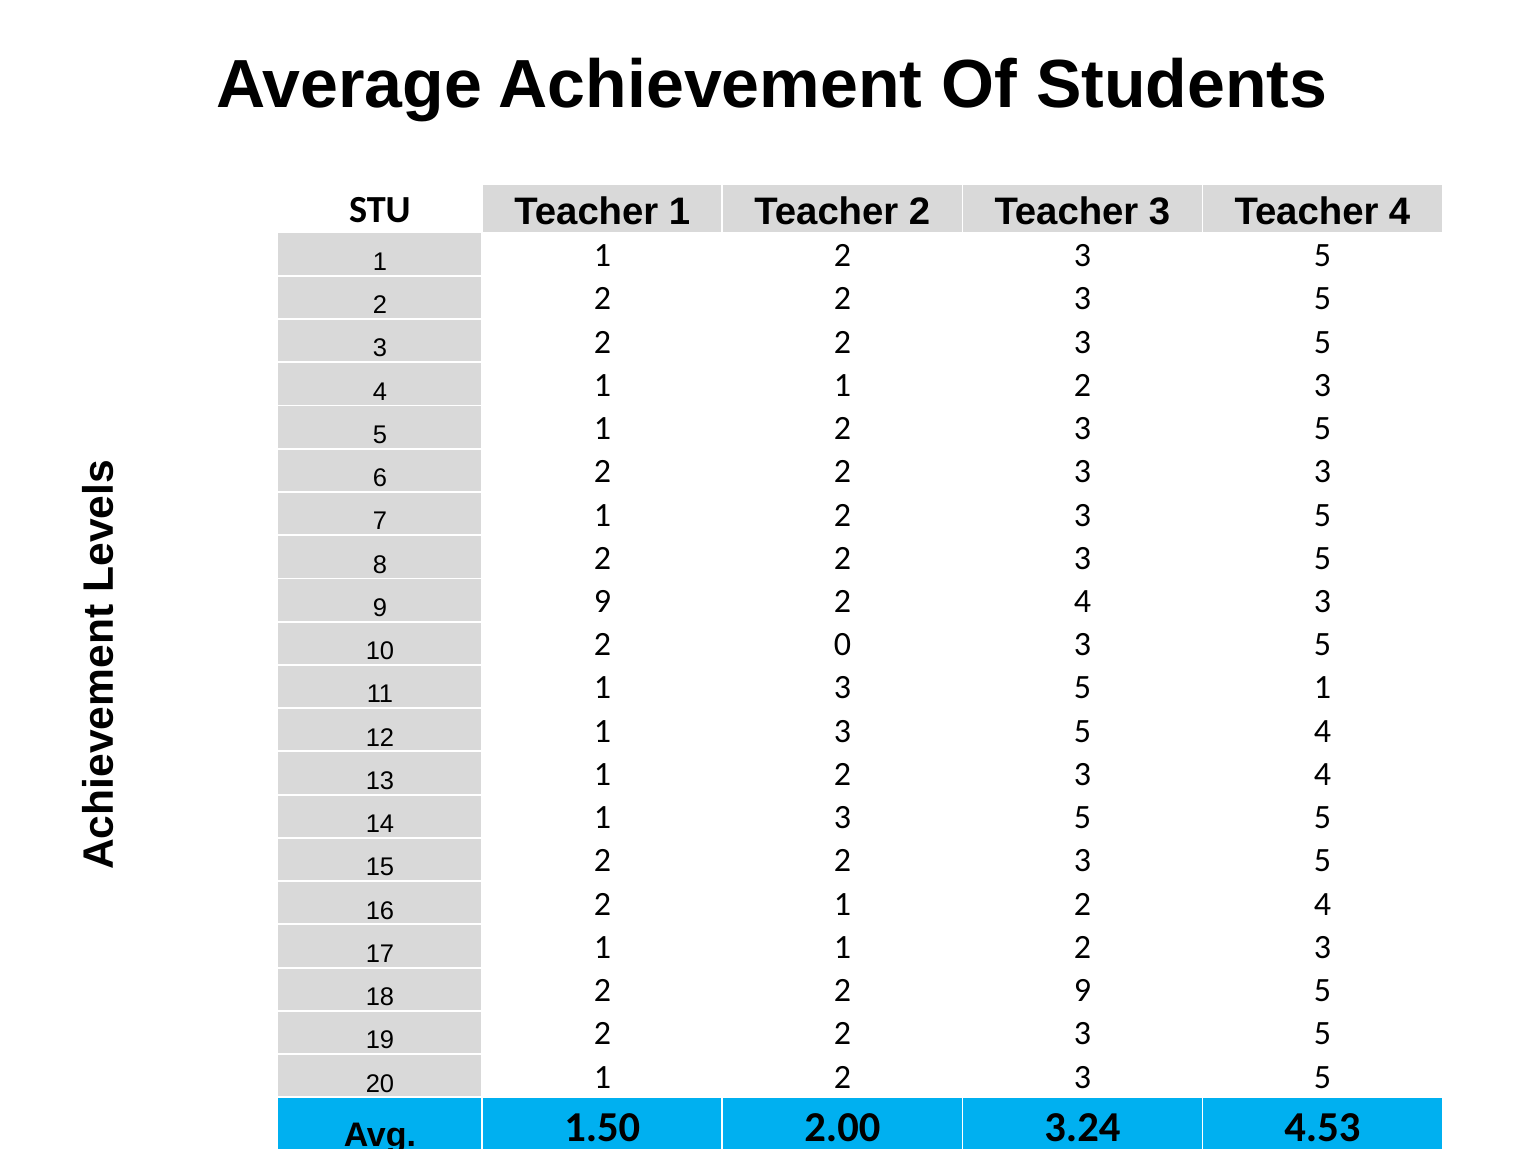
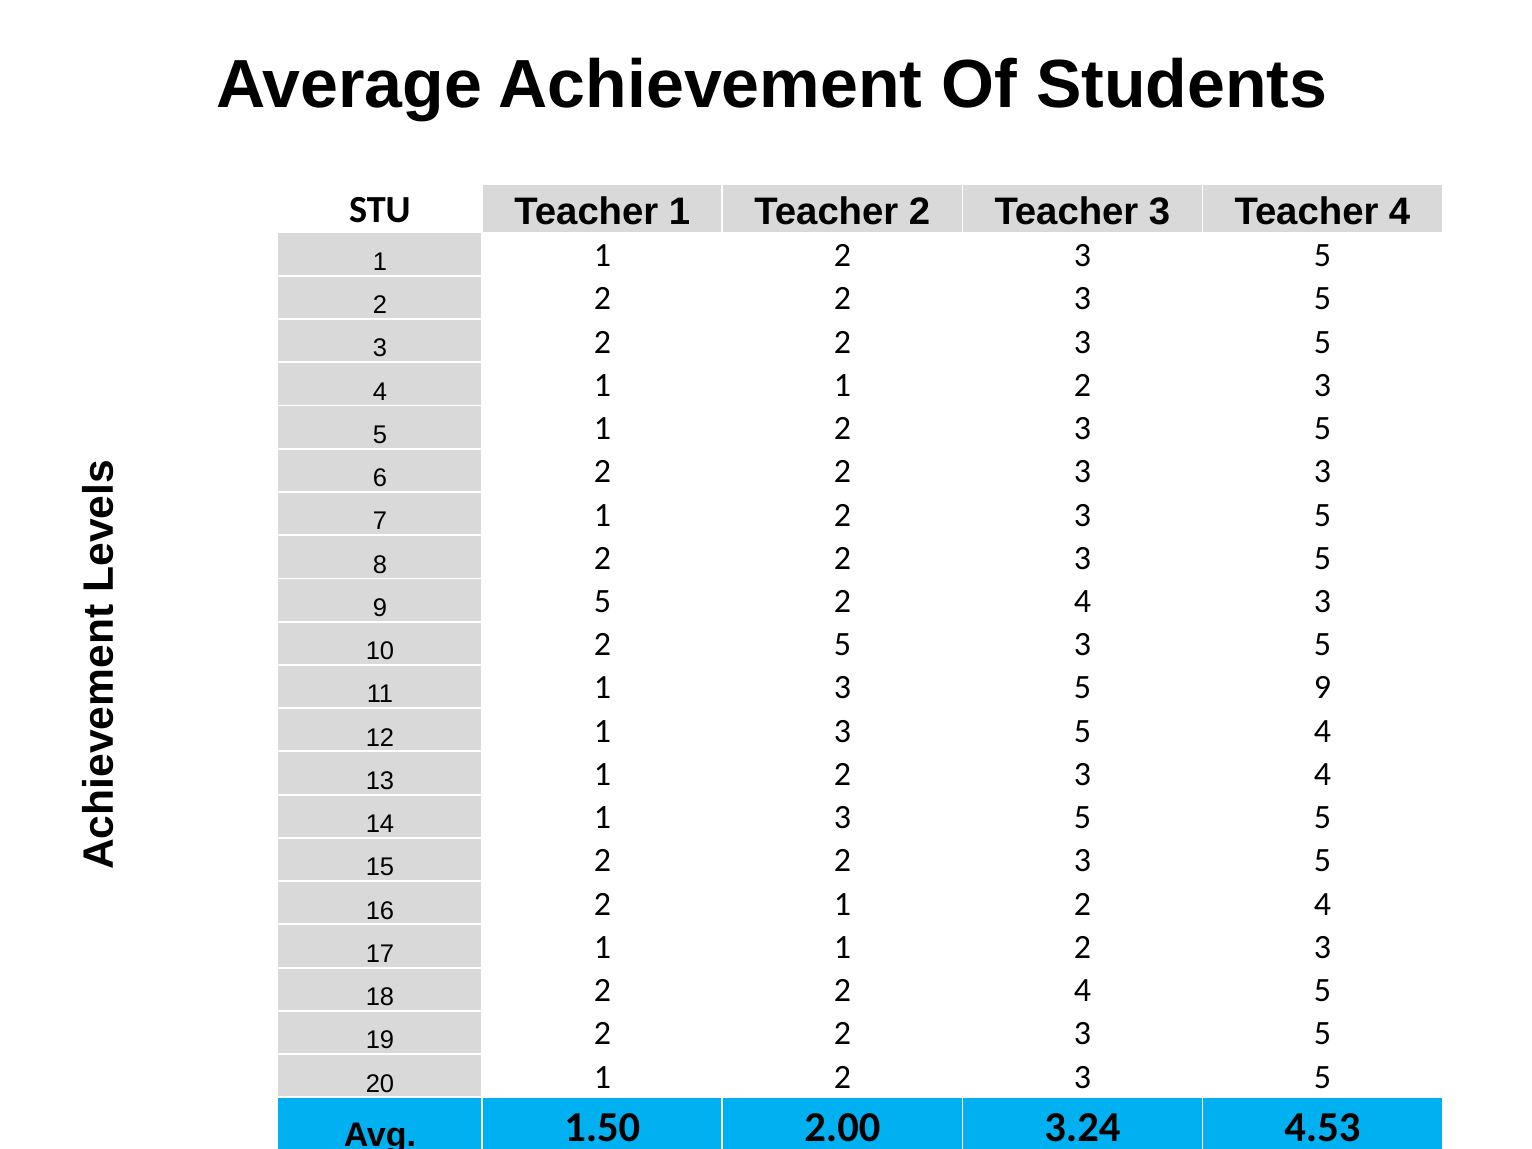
9 9: 9 -> 5
2 0: 0 -> 5
1 3 5 1: 1 -> 9
2 2 9: 9 -> 4
